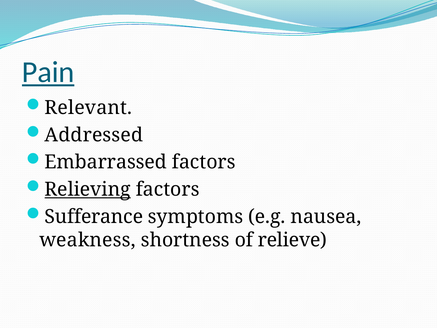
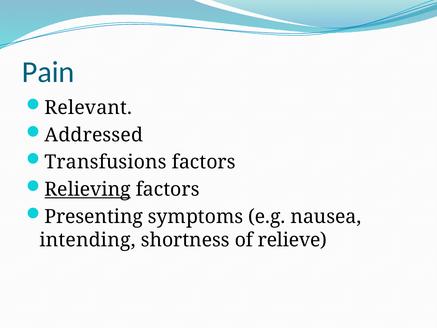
Pain underline: present -> none
Embarrassed: Embarrassed -> Transfusions
Sufferance: Sufferance -> Presenting
weakness: weakness -> intending
